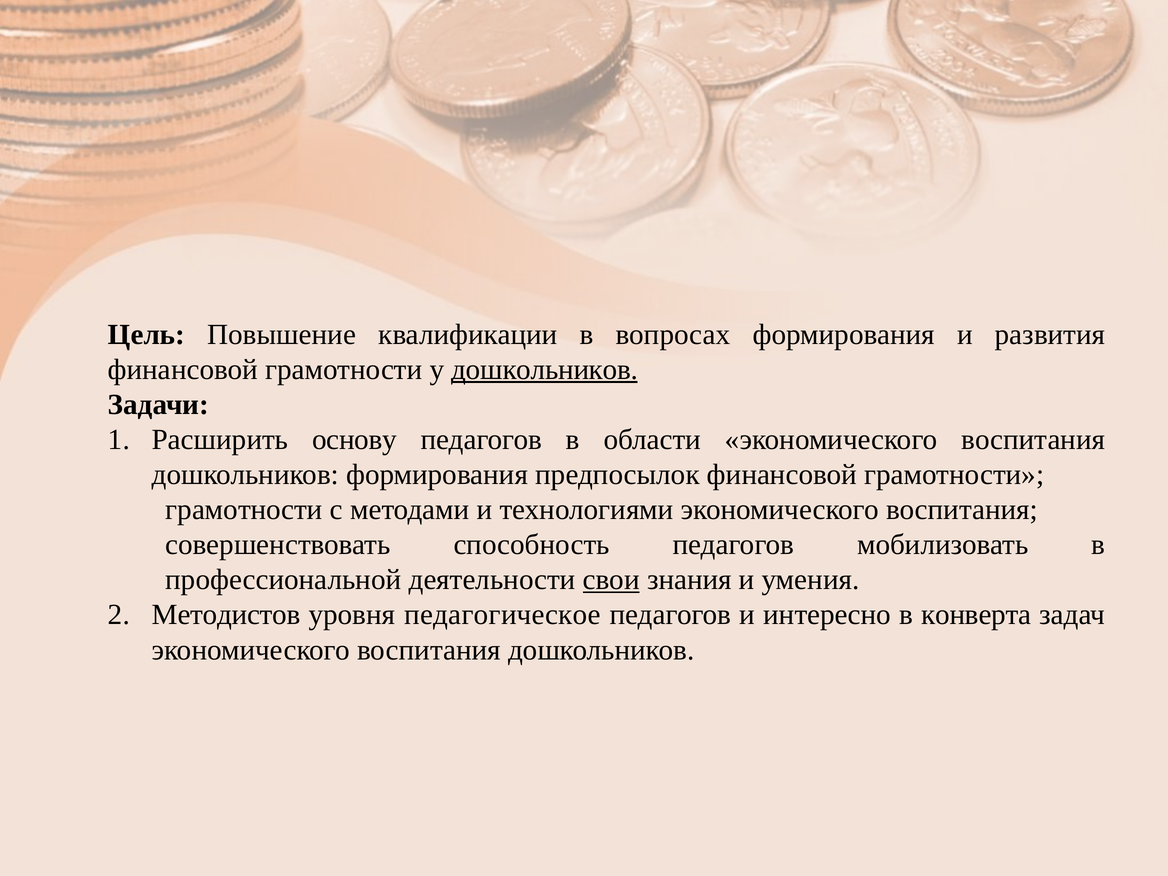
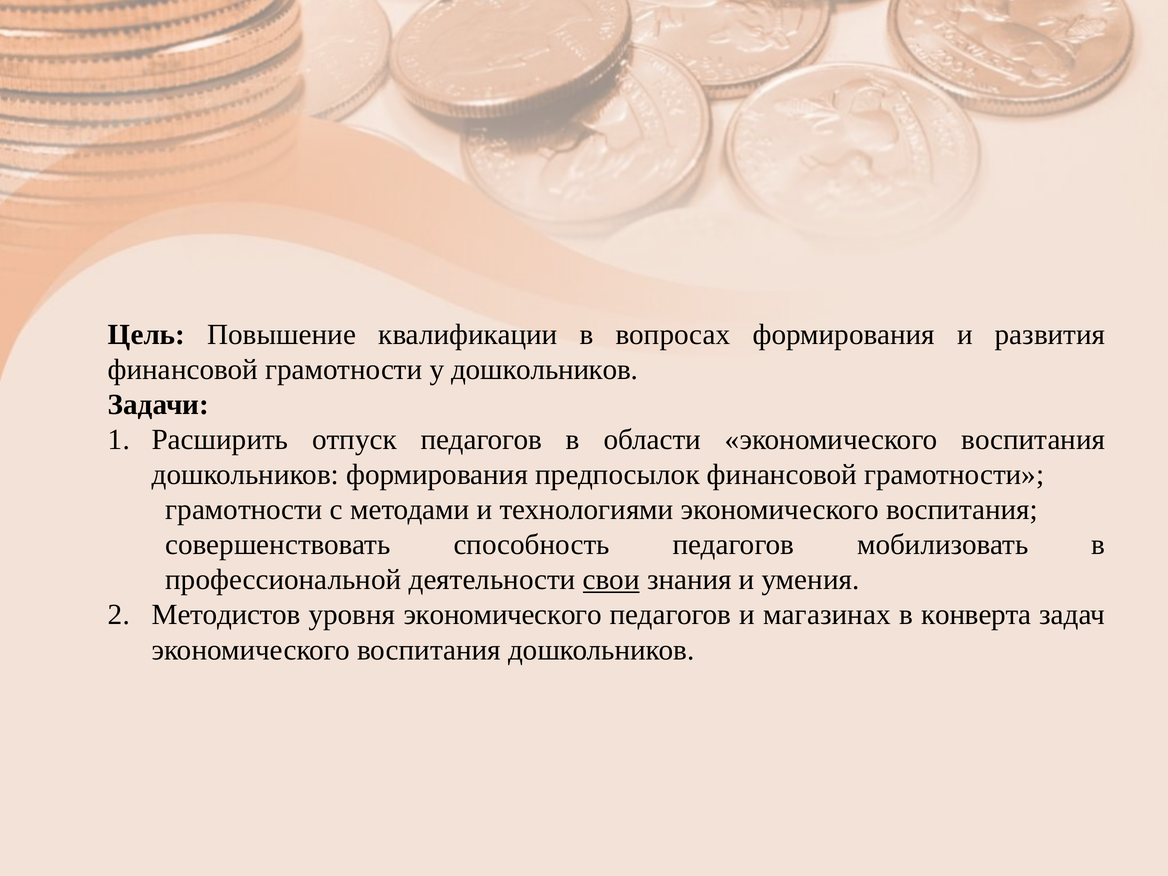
дошкольников at (545, 370) underline: present -> none
основу: основу -> отпуск
уровня педагогическое: педагогическое -> экономического
интересно: интересно -> магазинах
